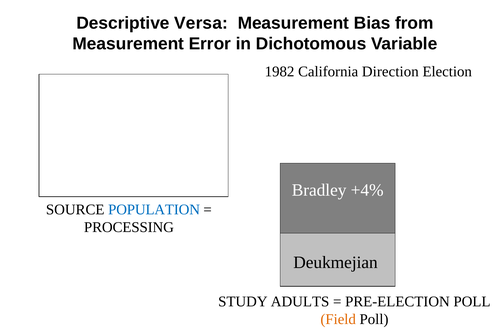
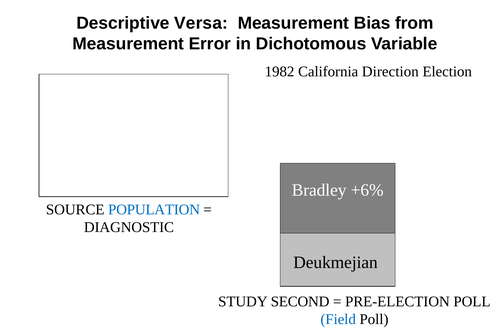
+4%: +4% -> +6%
PROCESSING: PROCESSING -> DIAGNOSTIC
ADULTS: ADULTS -> SECOND
Field colour: orange -> blue
